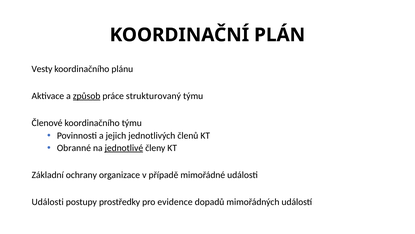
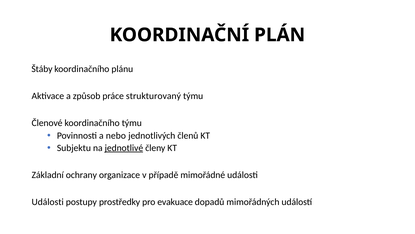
Vesty: Vesty -> Štáby
způsob underline: present -> none
jejich: jejich -> nebo
Obranné: Obranné -> Subjektu
evidence: evidence -> evakuace
